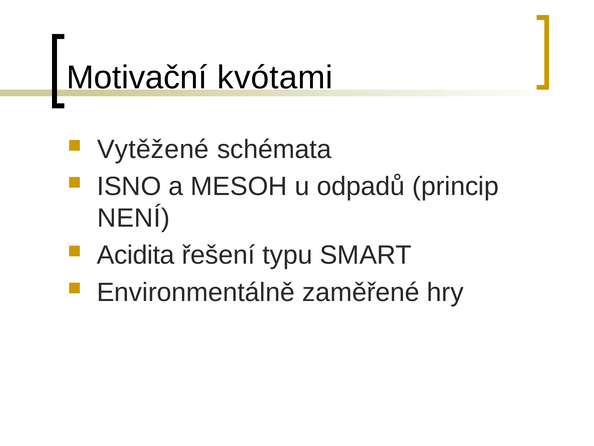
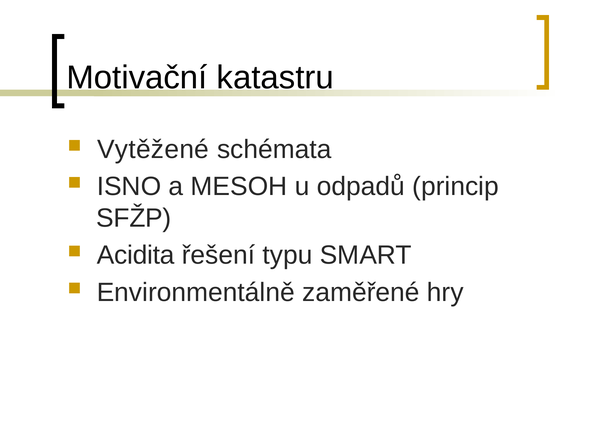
kvótami: kvótami -> katastru
NENÍ: NENÍ -> SFŽP
